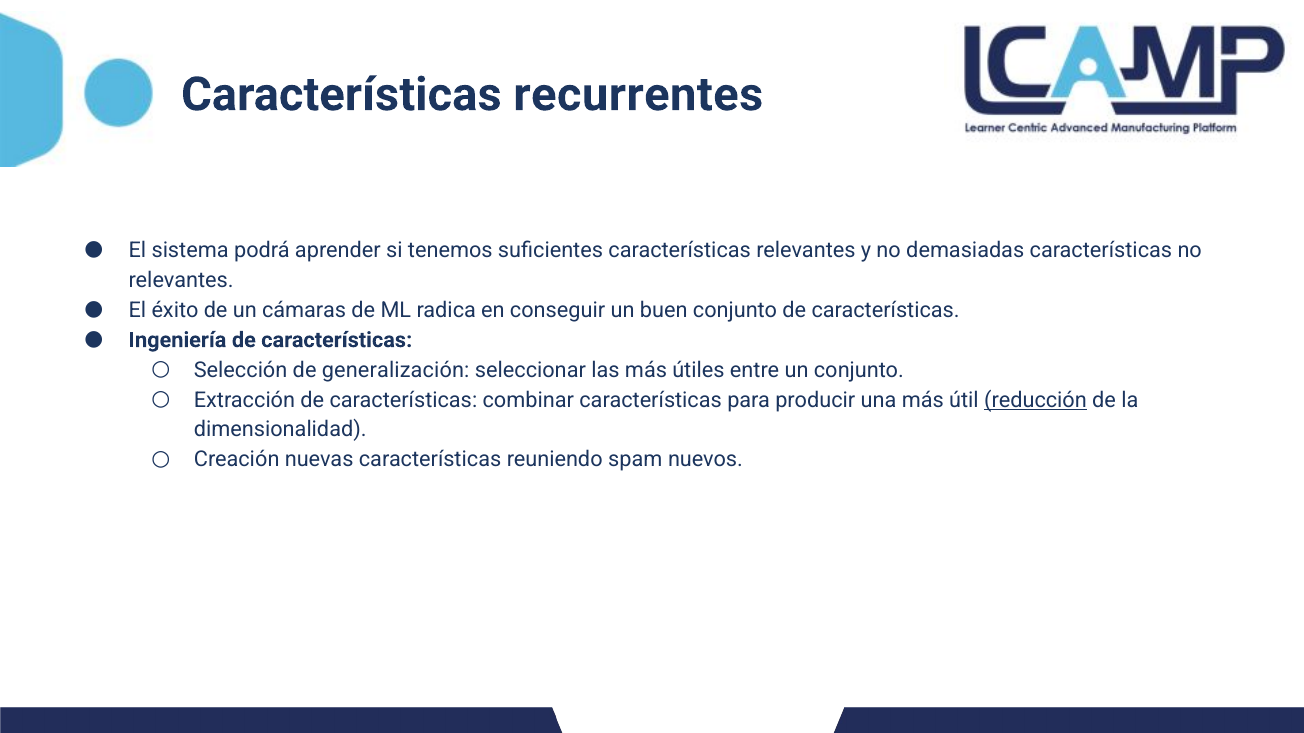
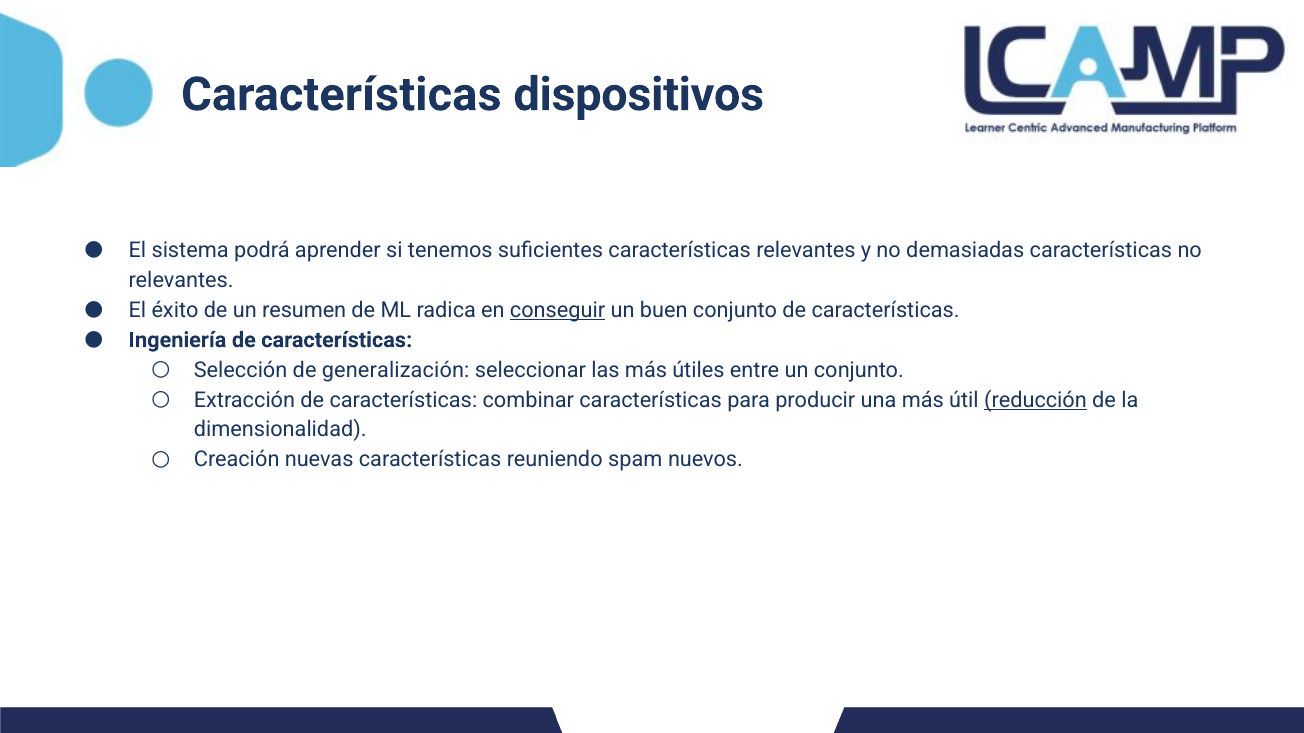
recurrentes: recurrentes -> dispositivos
cámaras: cámaras -> resumen
conseguir underline: none -> present
